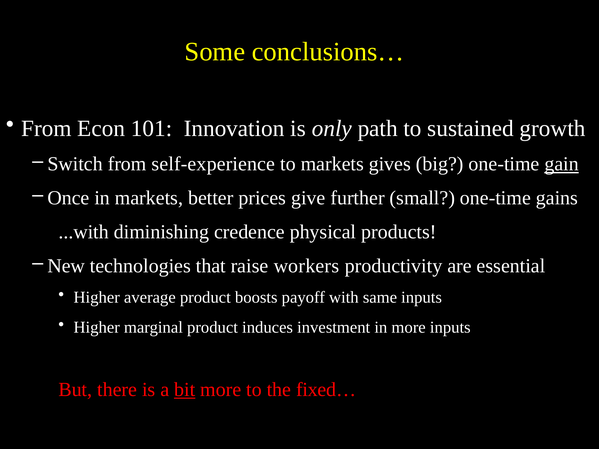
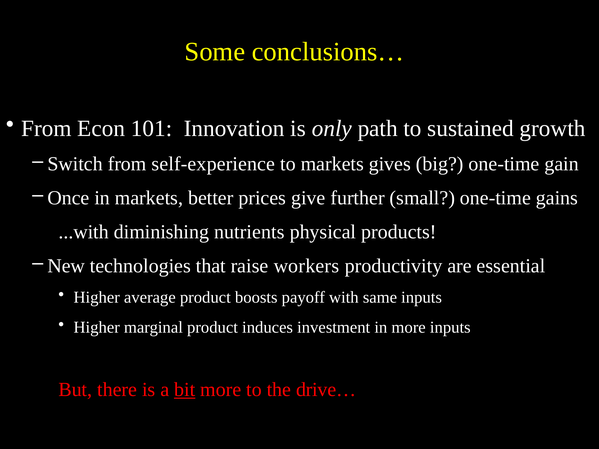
gain underline: present -> none
credence: credence -> nutrients
fixed…: fixed… -> drive…
